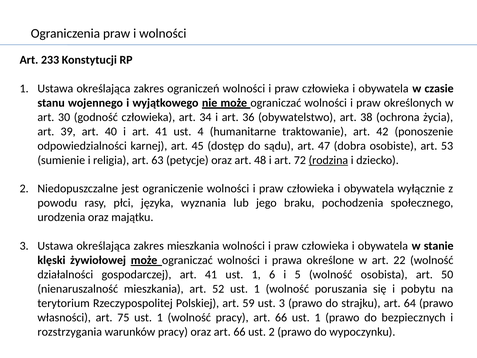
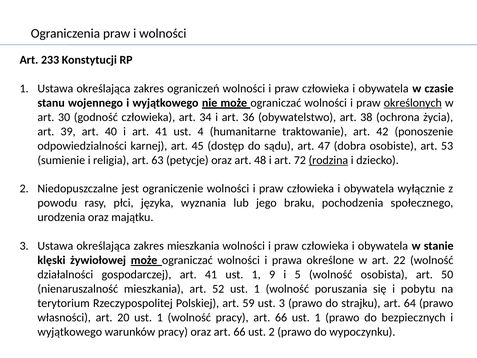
określonych underline: none -> present
6: 6 -> 9
75: 75 -> 20
rozstrzygania at (70, 332): rozstrzygania -> wyjątkowego
